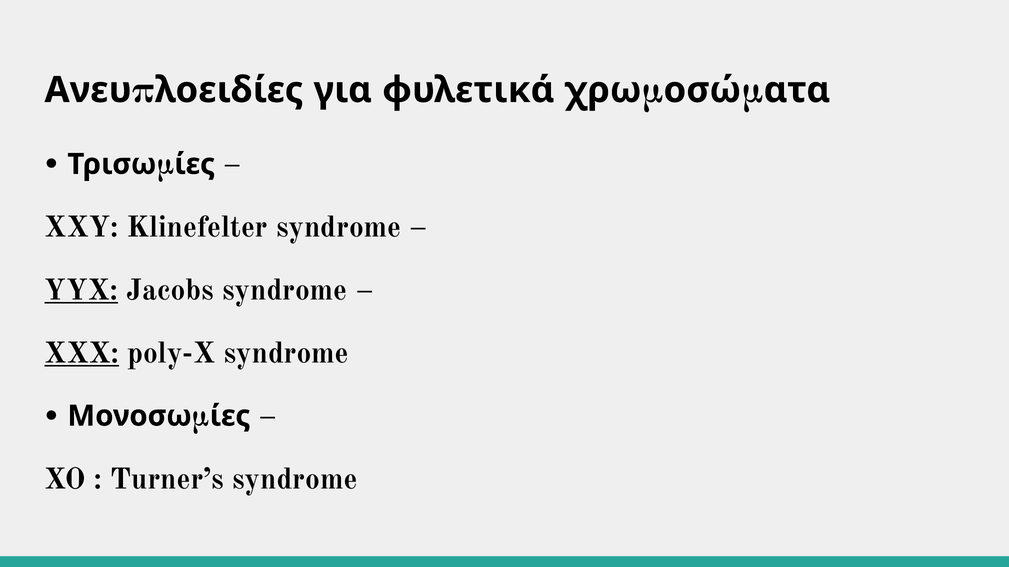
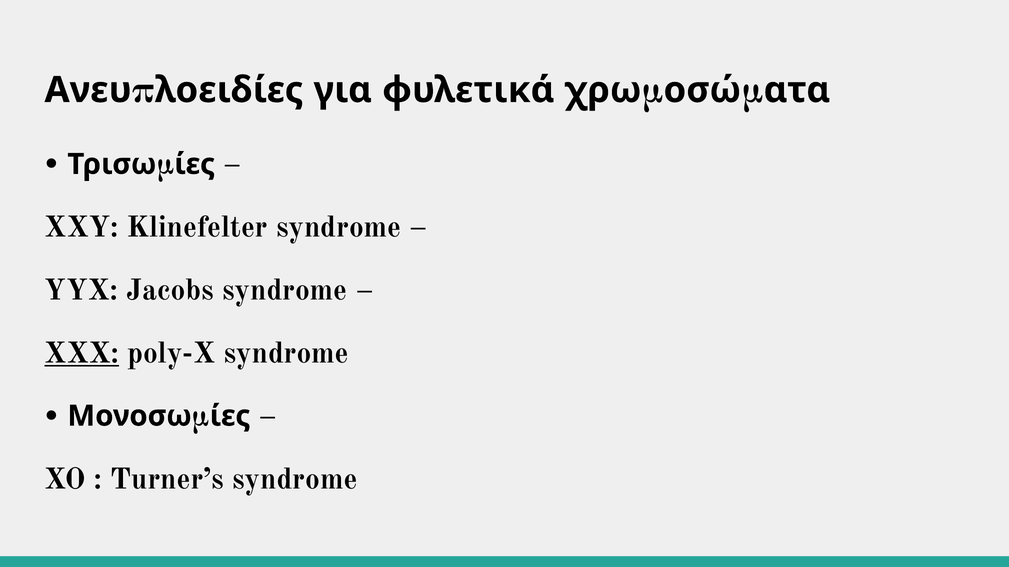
YYX underline: present -> none
